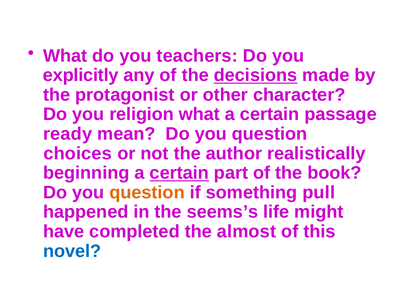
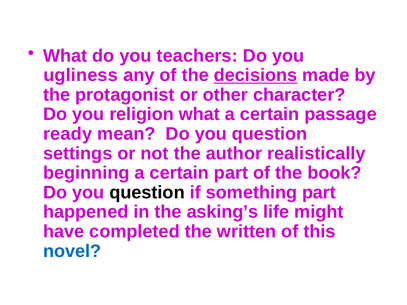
explicitly: explicitly -> ugliness
choices: choices -> settings
certain at (179, 173) underline: present -> none
question at (147, 193) colour: orange -> black
something pull: pull -> part
seems’s: seems’s -> asking’s
almost: almost -> written
